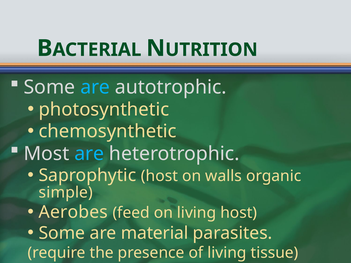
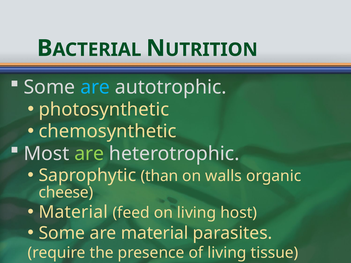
are at (89, 154) colour: light blue -> light green
Saprophytic host: host -> than
simple: simple -> cheese
Aerobes at (73, 212): Aerobes -> Material
